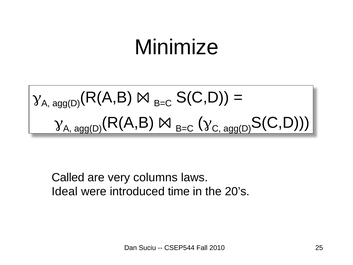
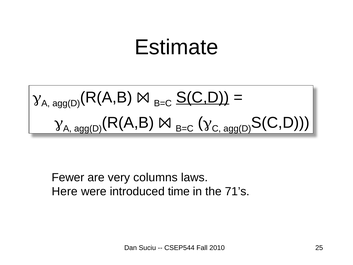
Minimize: Minimize -> Estimate
S(C,D at (203, 97) underline: none -> present
Called: Called -> Fewer
Ideal: Ideal -> Here
20’s: 20’s -> 71’s
